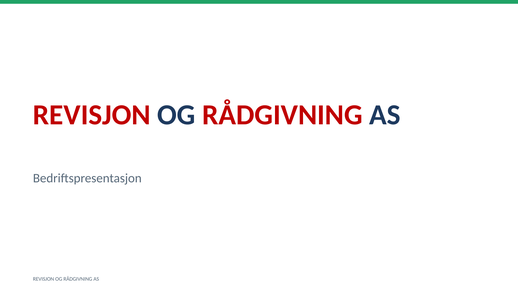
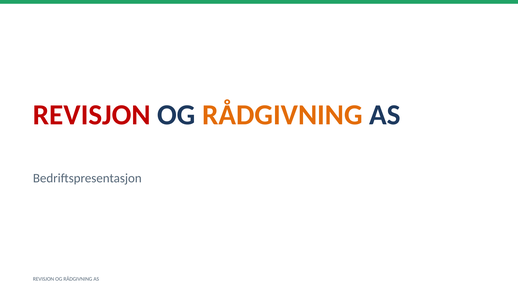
RÅDGIVNING at (282, 115) colour: red -> orange
